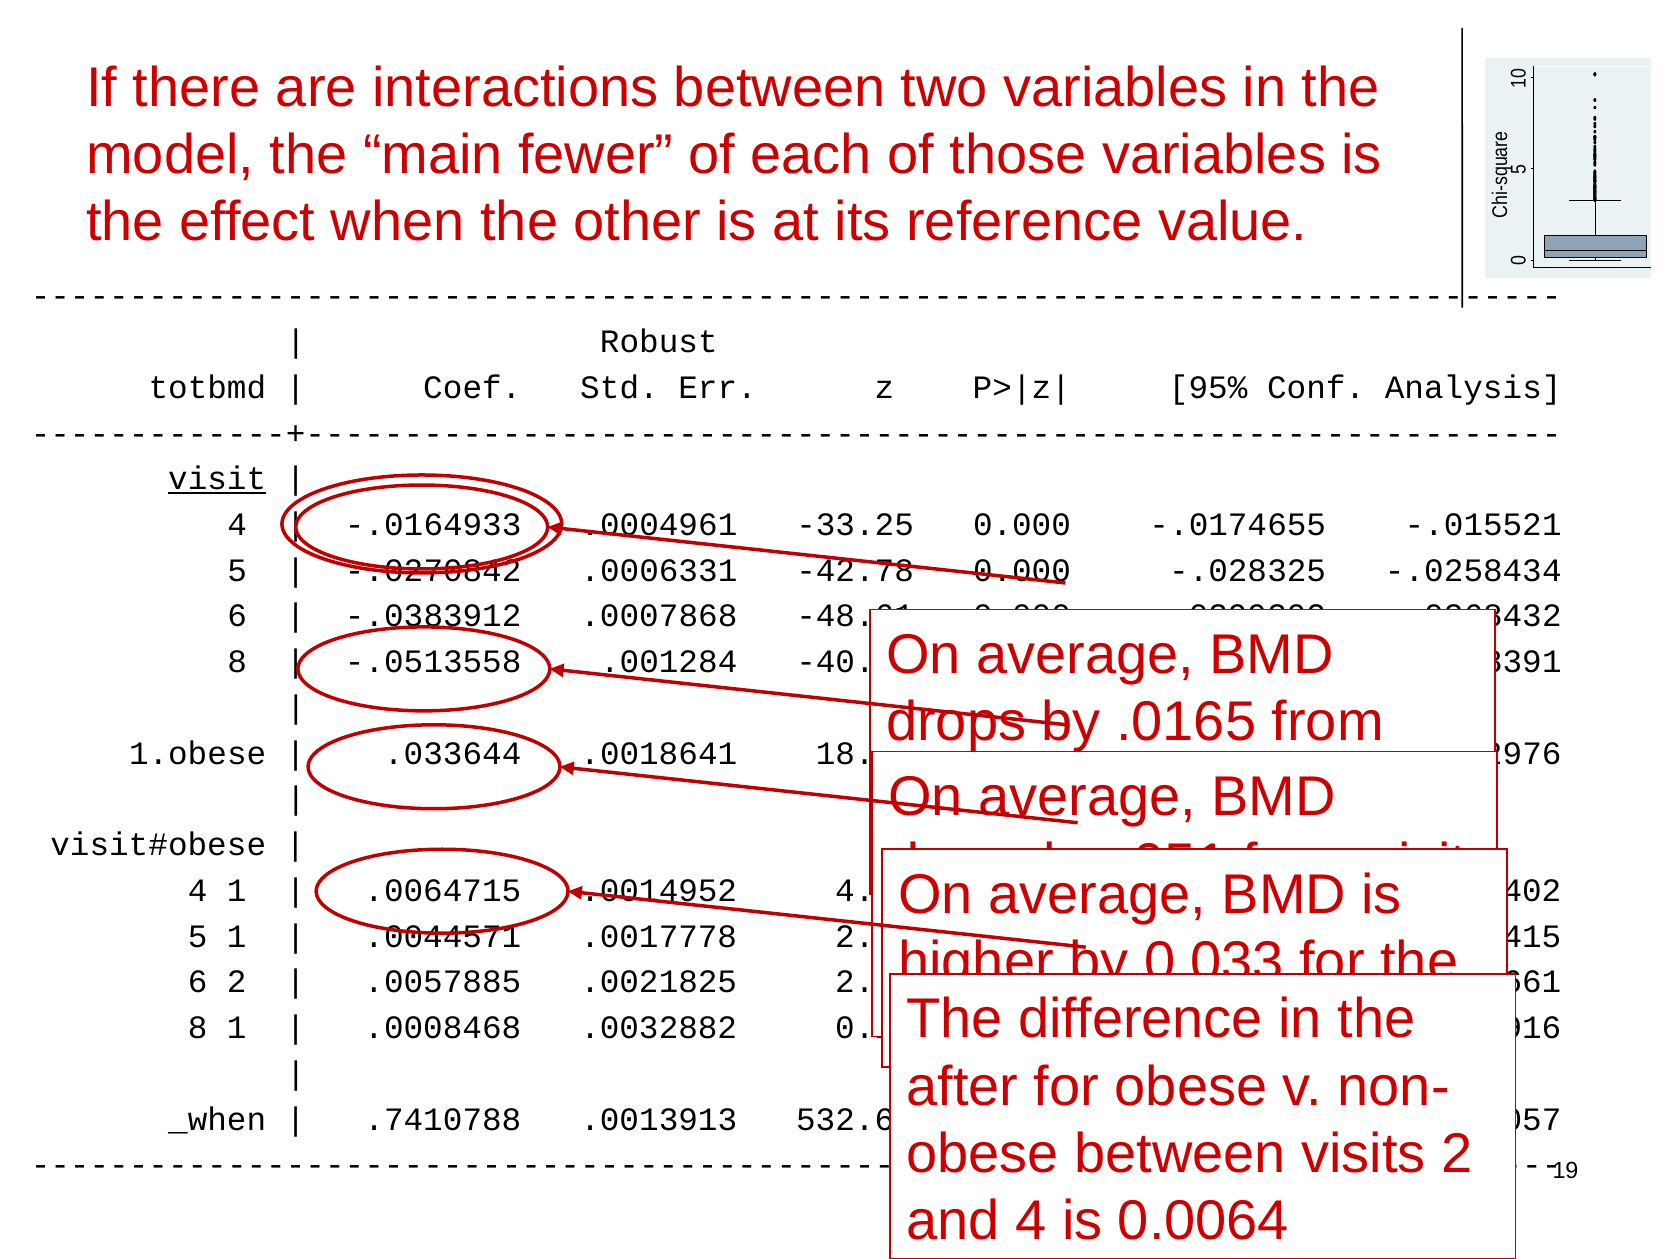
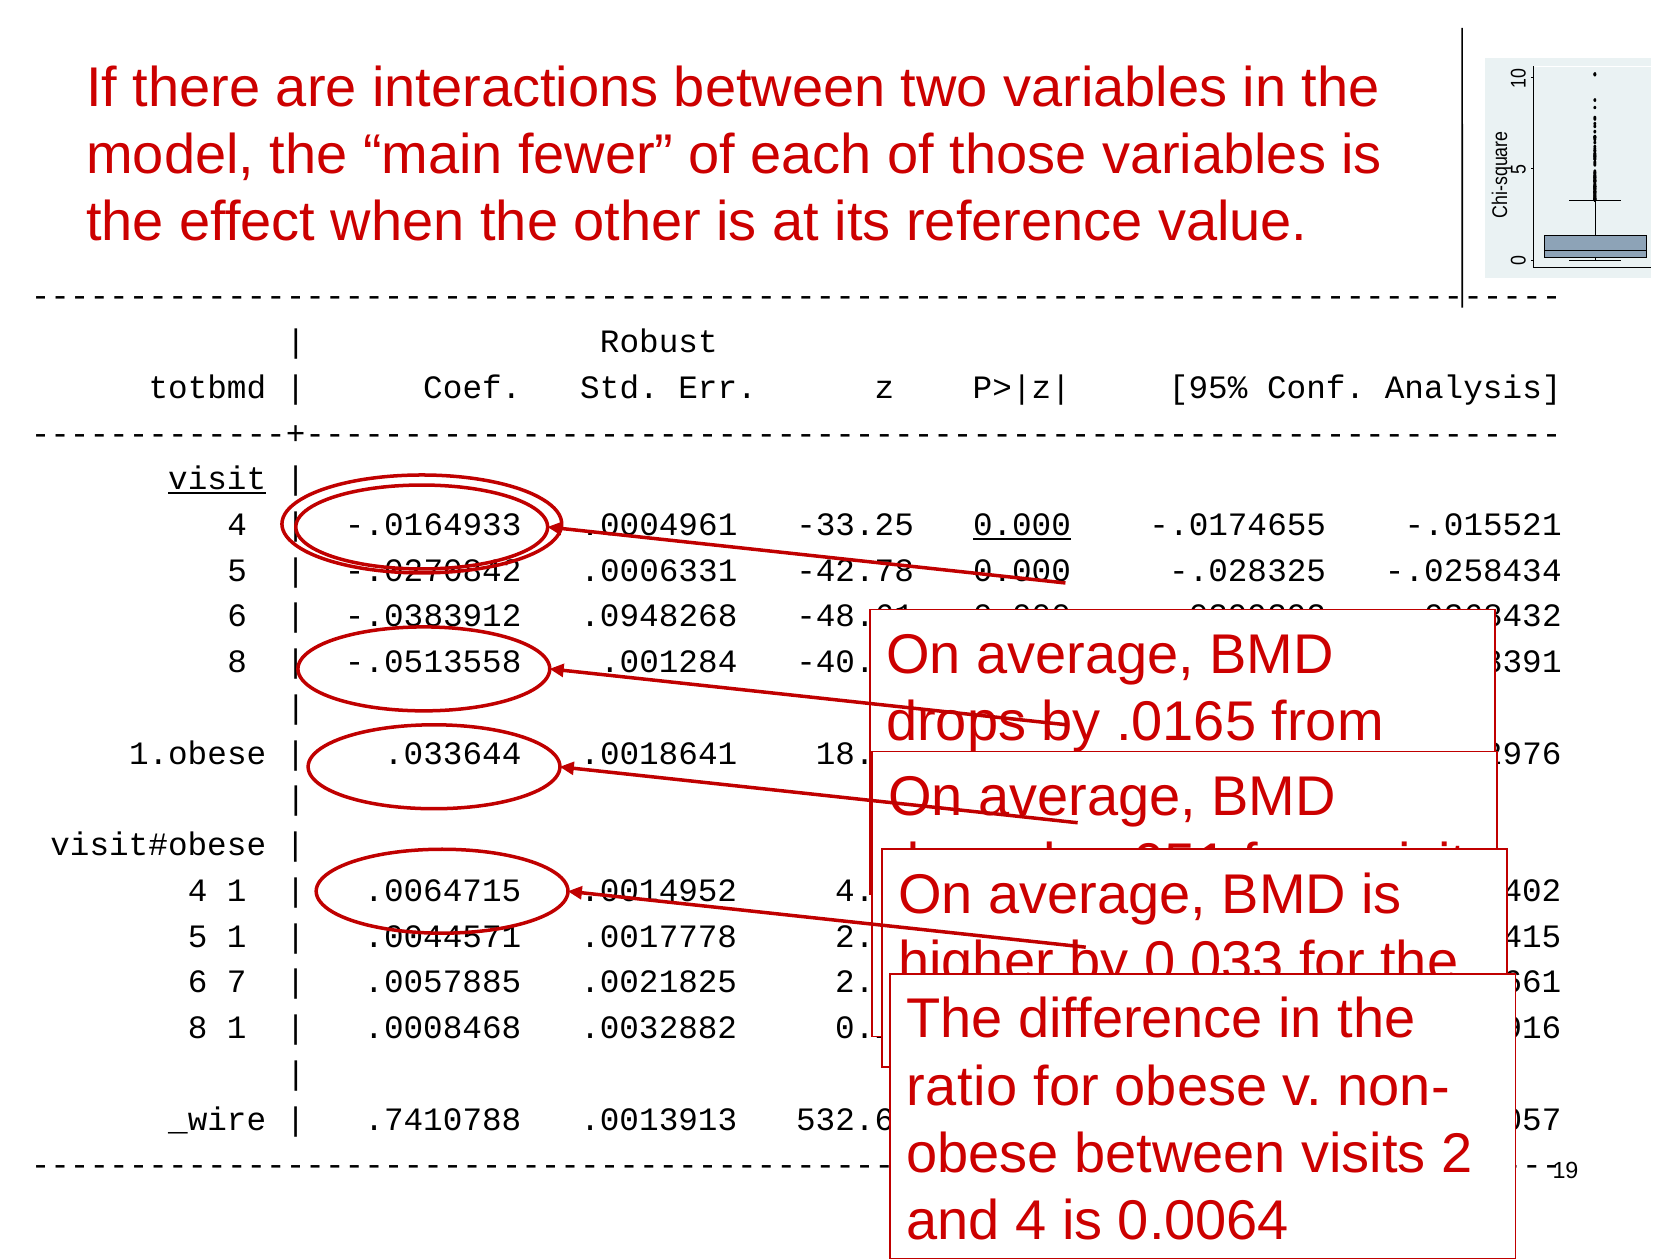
0.000 at (1022, 525) underline: none -> present
.0007868: .0007868 -> .0948268
6 2: 2 -> 7
after: after -> ratio
_when: _when -> _wire
